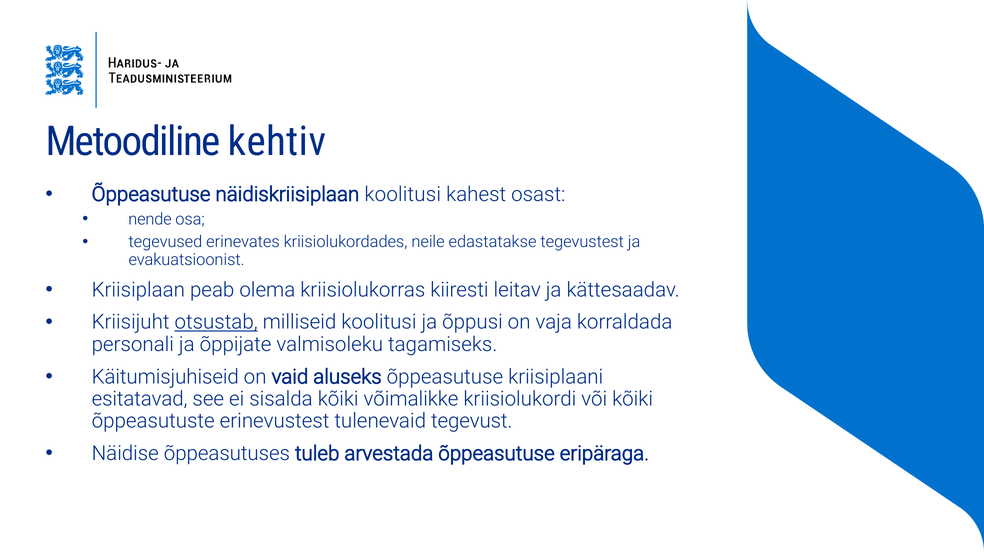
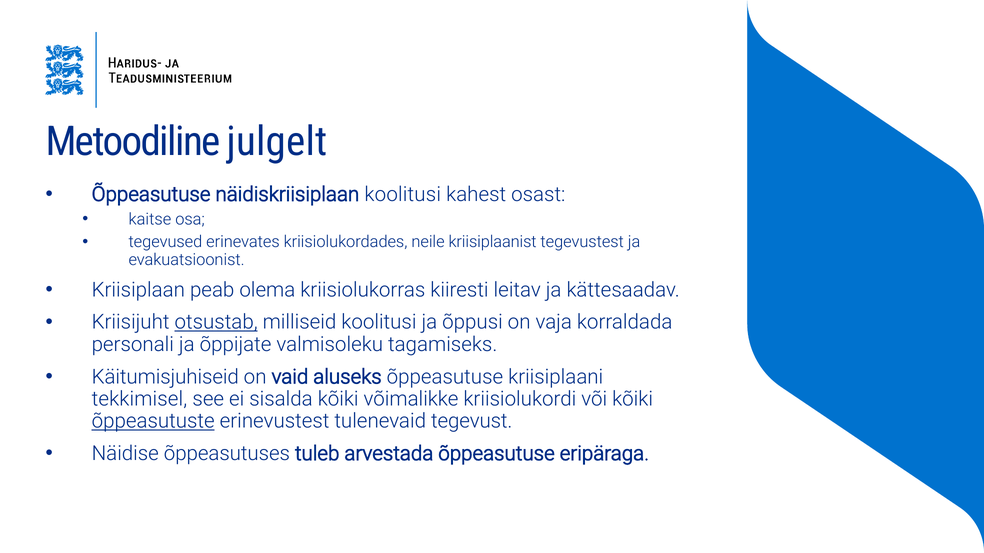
kehtiv: kehtiv -> julgelt
nende: nende -> kaitse
edastatakse: edastatakse -> kriisiplaanist
esitatavad: esitatavad -> tekkimisel
õppeasutuste underline: none -> present
